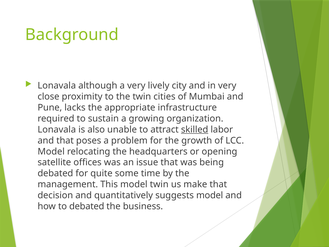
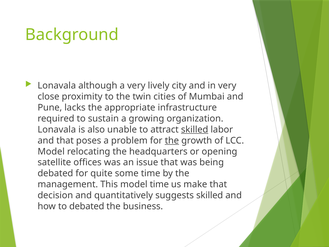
the at (172, 140) underline: none -> present
model twin: twin -> time
suggests model: model -> skilled
